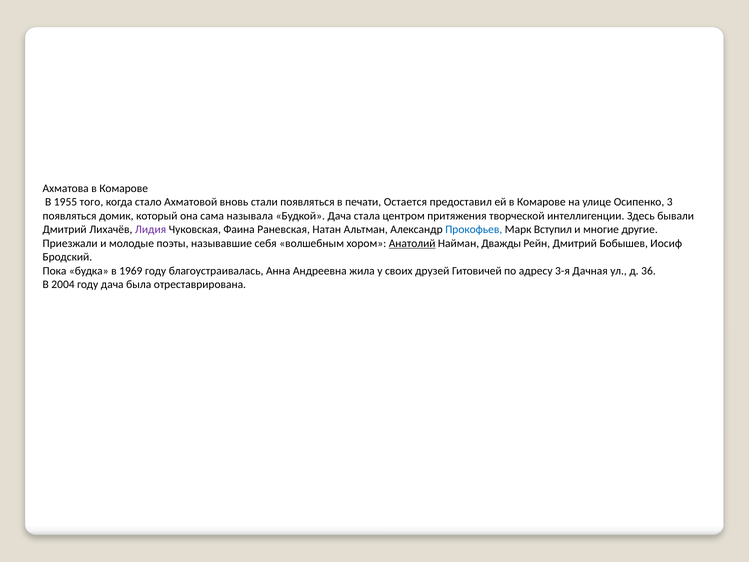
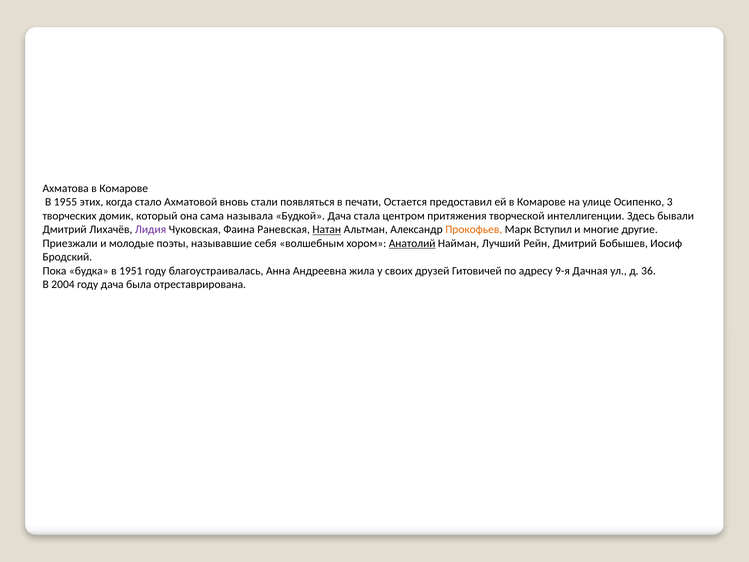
того: того -> этих
появляться at (70, 216): появляться -> творческих
Натан underline: none -> present
Прокофьев colour: blue -> orange
Дважды: Дважды -> Лучший
1969: 1969 -> 1951
3-я: 3-я -> 9-я
